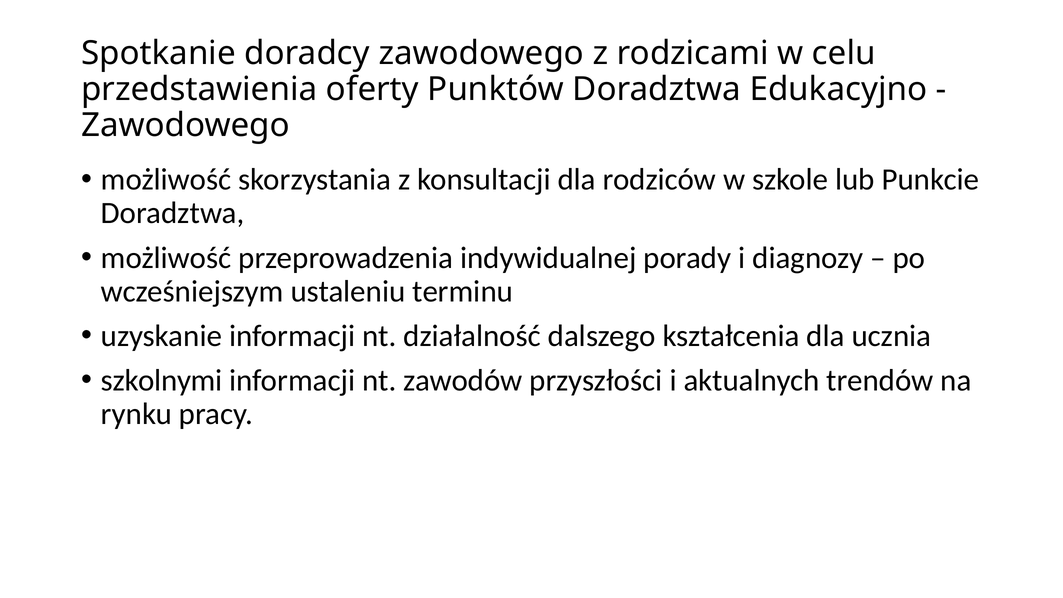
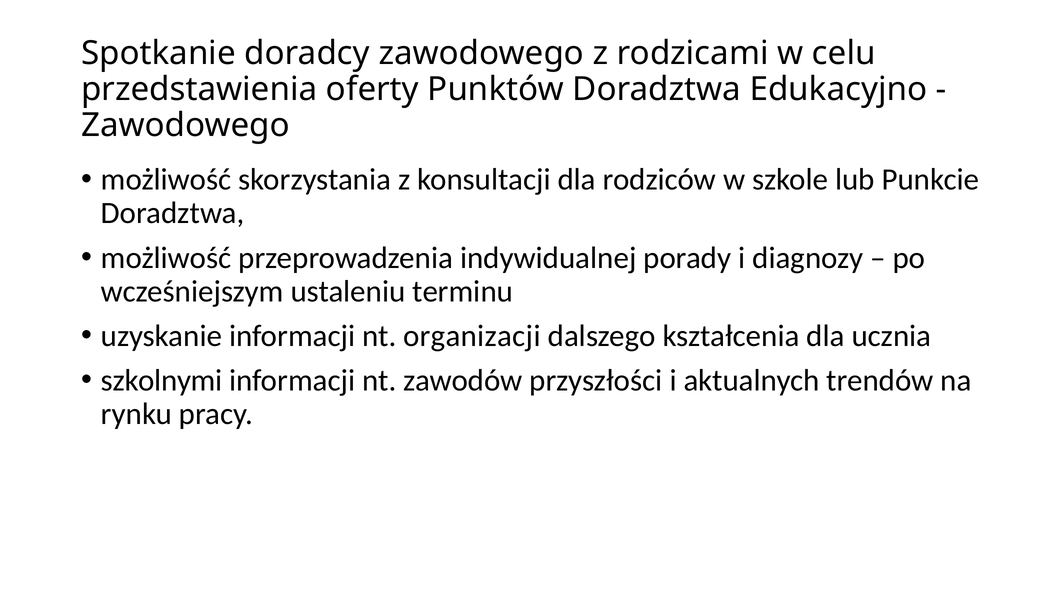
działalność: działalność -> organizacji
